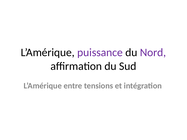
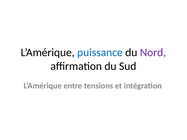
puissance colour: purple -> blue
